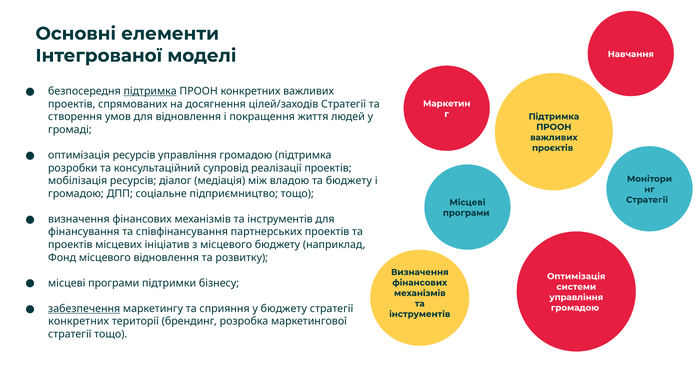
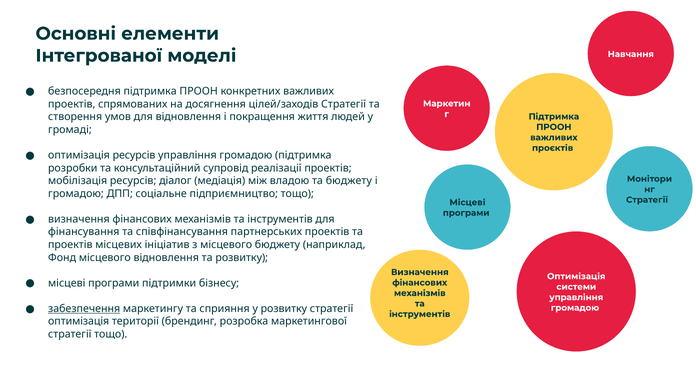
підтримка at (150, 91) underline: present -> none
у бюджету: бюджету -> розвитку
конкретних at (79, 321): конкретних -> оптимізація
